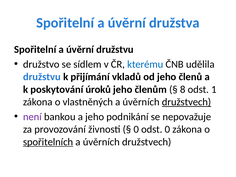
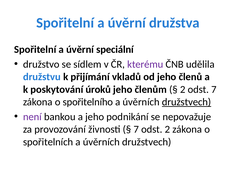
úvěrní družstvu: družstvu -> speciální
kterému colour: blue -> purple
8 at (183, 89): 8 -> 2
odst 1: 1 -> 7
vlastněných: vlastněných -> spořitelního
0 at (136, 129): 0 -> 7
odst 0: 0 -> 2
spořitelních underline: present -> none
